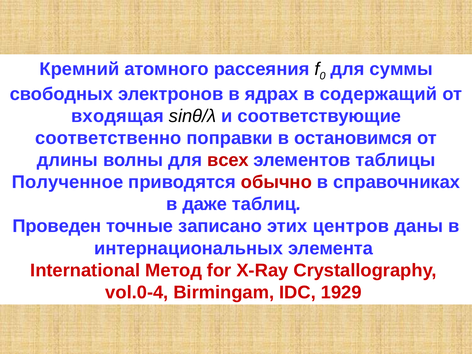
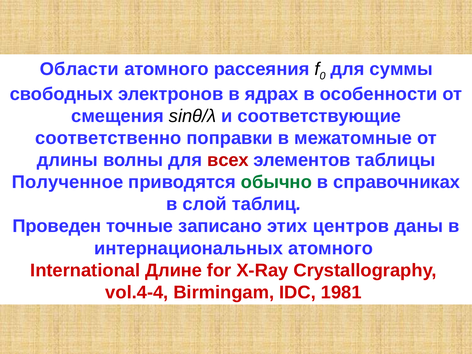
Кремний: Кремний -> Области
содержащий: содержащий -> особенности
входящая: входящая -> смещения
остановимся: остановимся -> межатомные
обычно colour: red -> green
даже: даже -> слой
интернациональных элемента: элемента -> атомного
Метод: Метод -> Длине
vol.0-4: vol.0-4 -> vol.4-4
1929: 1929 -> 1981
